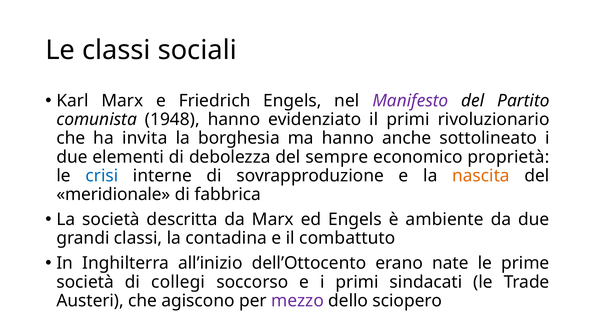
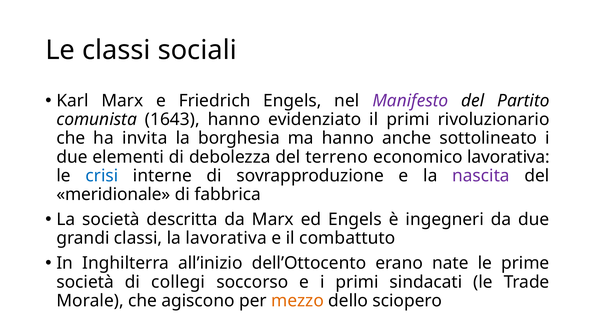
1948: 1948 -> 1643
sempre: sempre -> terreno
economico proprietà: proprietà -> lavorativa
nascita colour: orange -> purple
ambiente: ambiente -> ingegneri
la contadina: contadina -> lavorativa
Austeri: Austeri -> Morale
mezzo colour: purple -> orange
